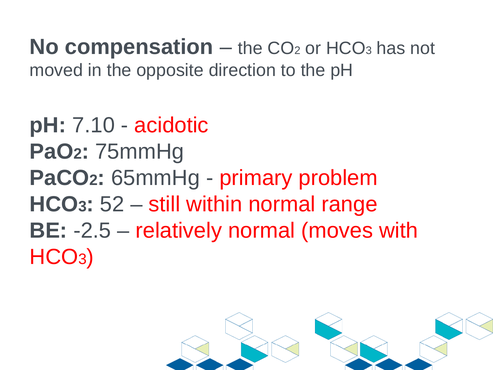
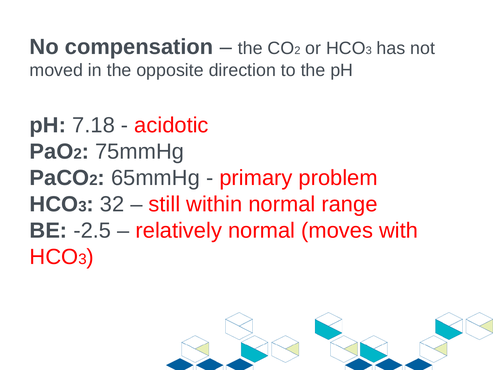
7.10: 7.10 -> 7.18
52: 52 -> 32
